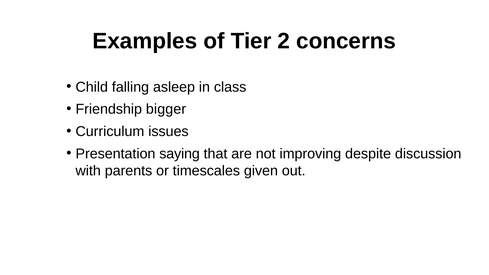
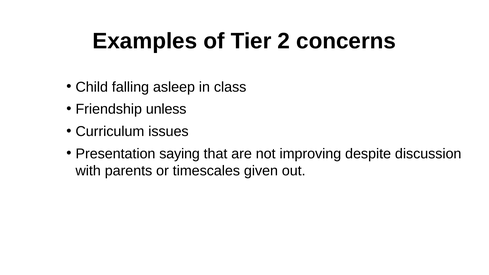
bigger: bigger -> unless
